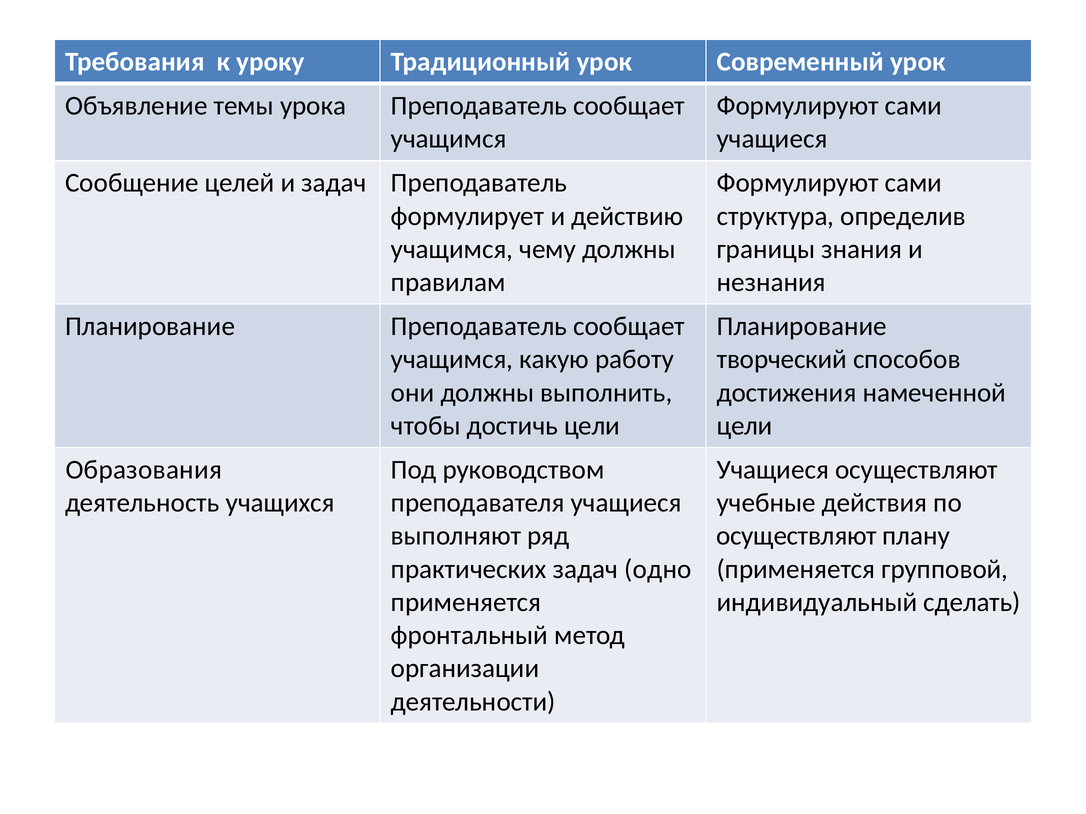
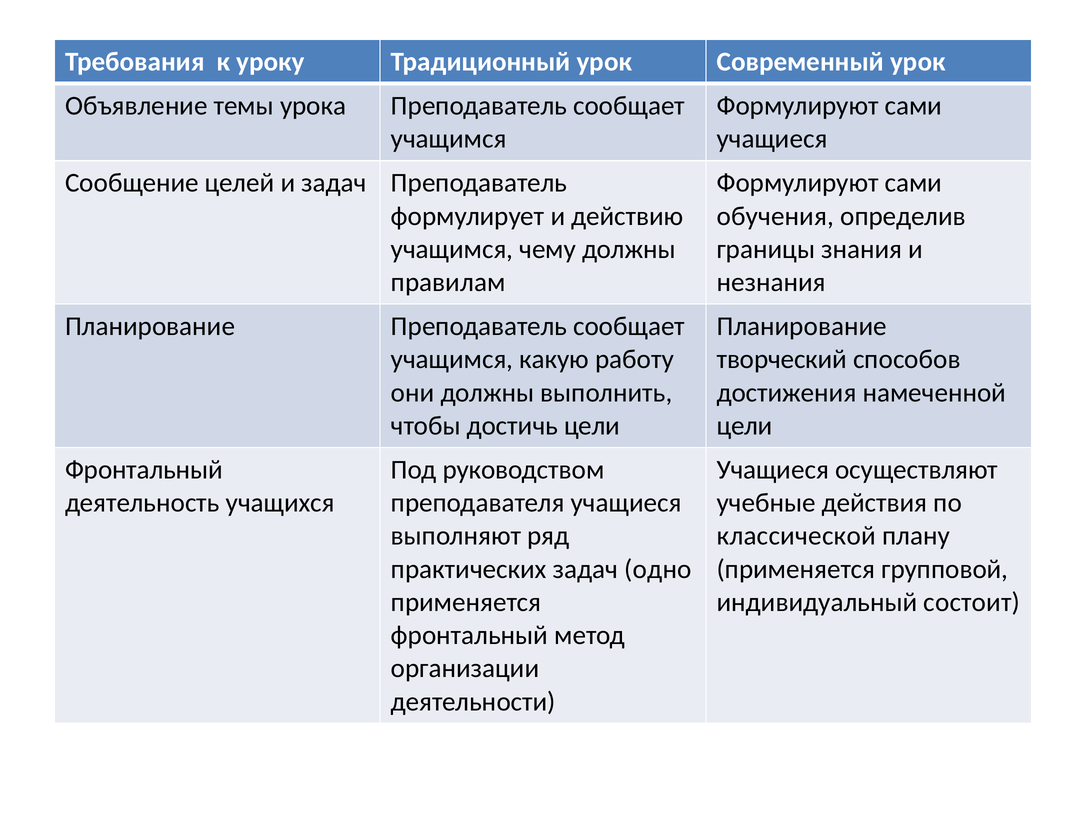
структура: структура -> обучения
Образования at (144, 470): Образования -> Фронтальный
осуществляют at (797, 536): осуществляют -> классической
сделать: сделать -> состоит
